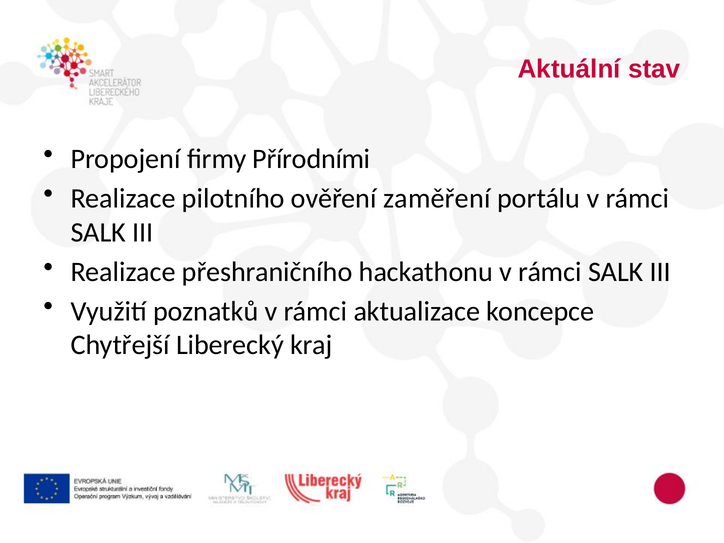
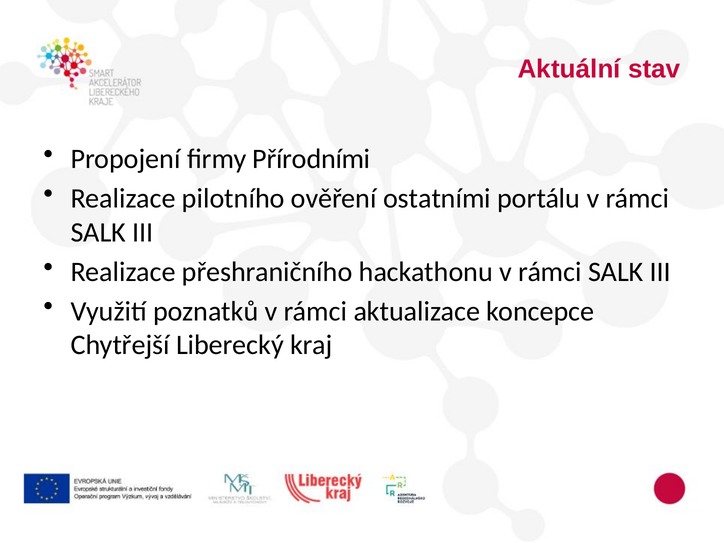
zaměření: zaměření -> ostatními
